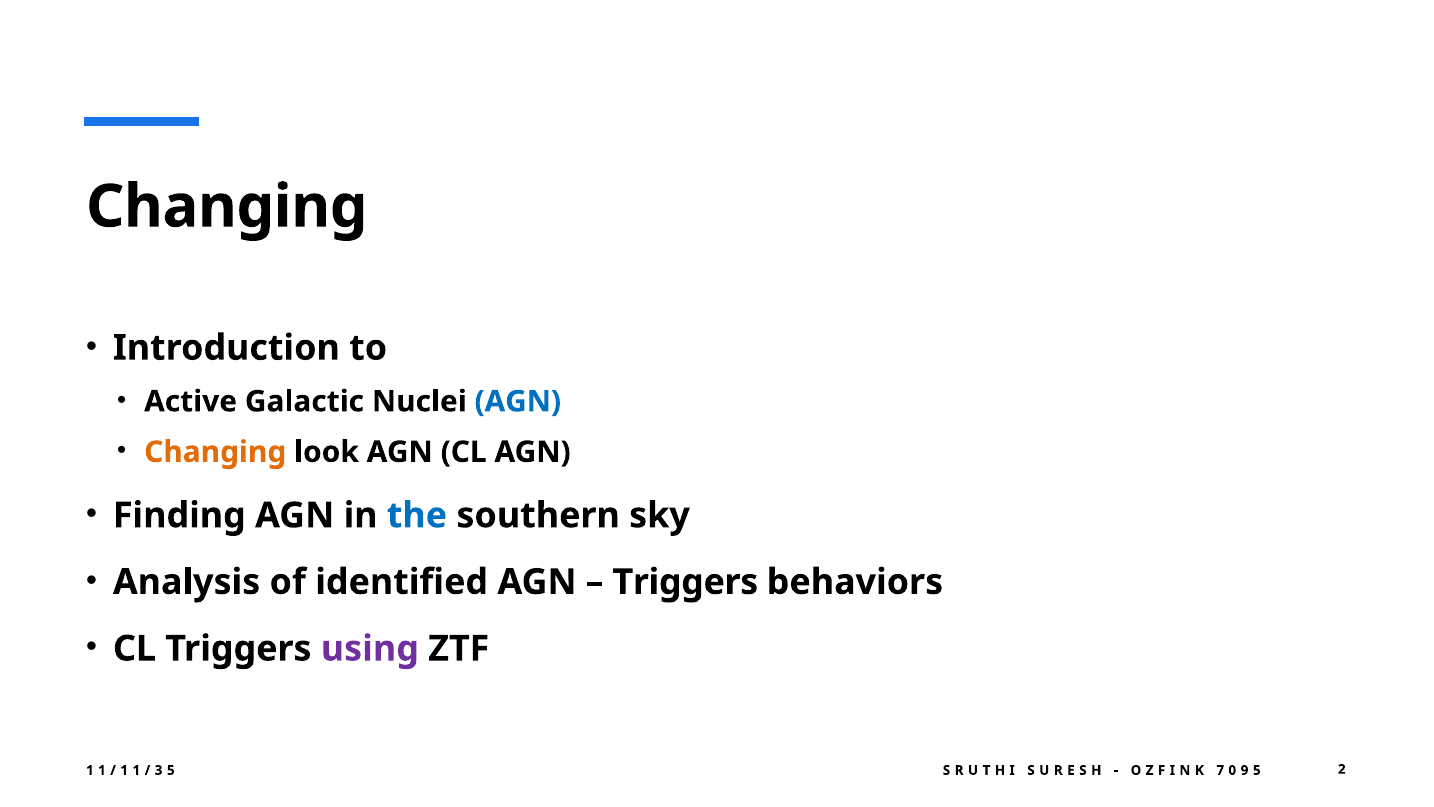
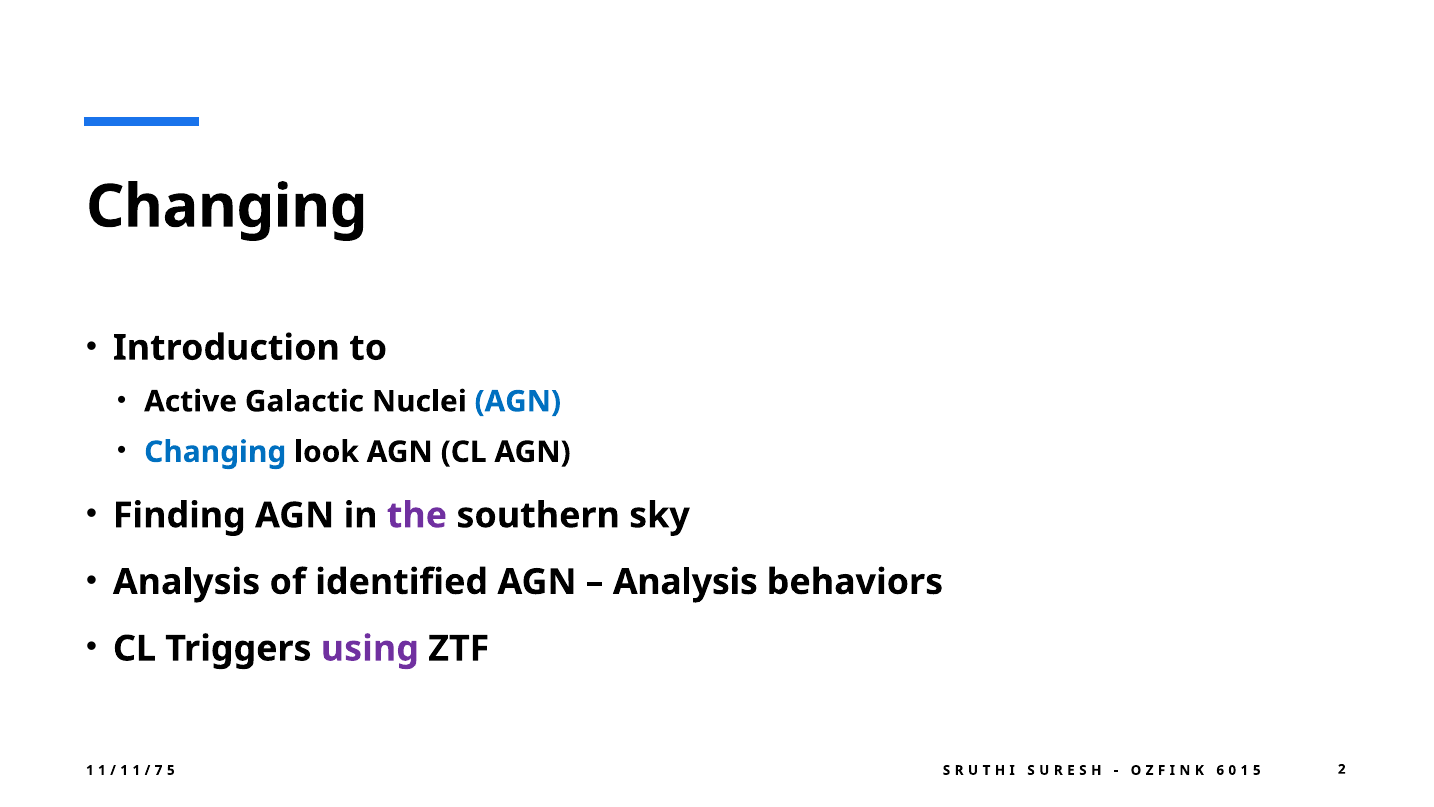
Changing at (215, 452) colour: orange -> blue
the colour: blue -> purple
Triggers at (685, 582): Triggers -> Analysis
3: 3 -> 7
7: 7 -> 6
9 at (1245, 770): 9 -> 1
